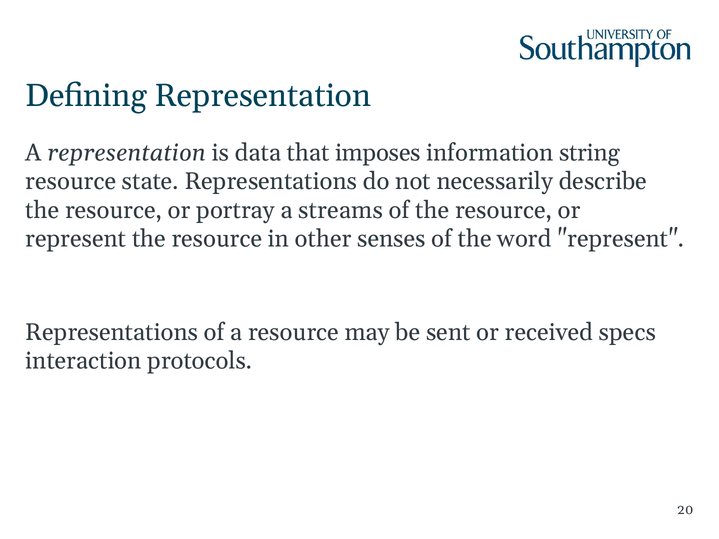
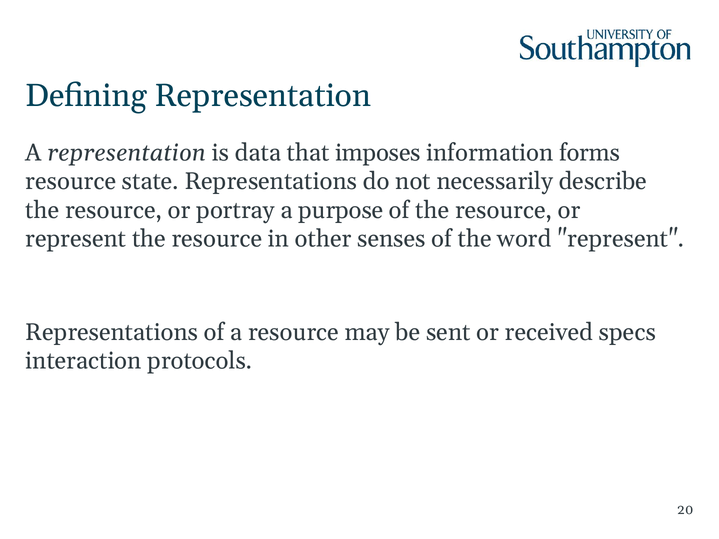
string: string -> forms
streams: streams -> purpose
